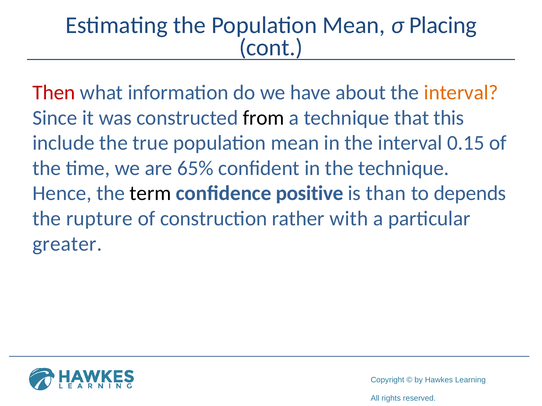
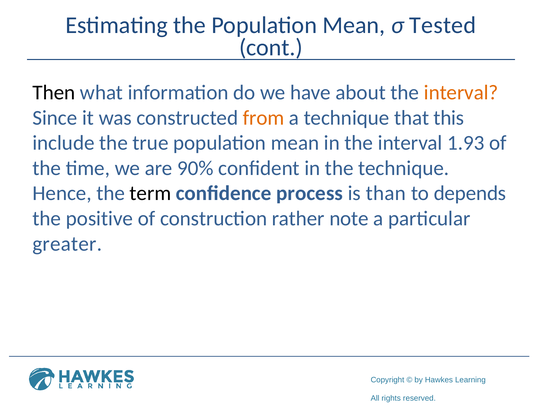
Placing: Placing -> Tested
Then colour: red -> black
from colour: black -> orange
0.15: 0.15 -> 1.93
65%: 65% -> 90%
positive: positive -> process
rupture: rupture -> positive
with: with -> note
